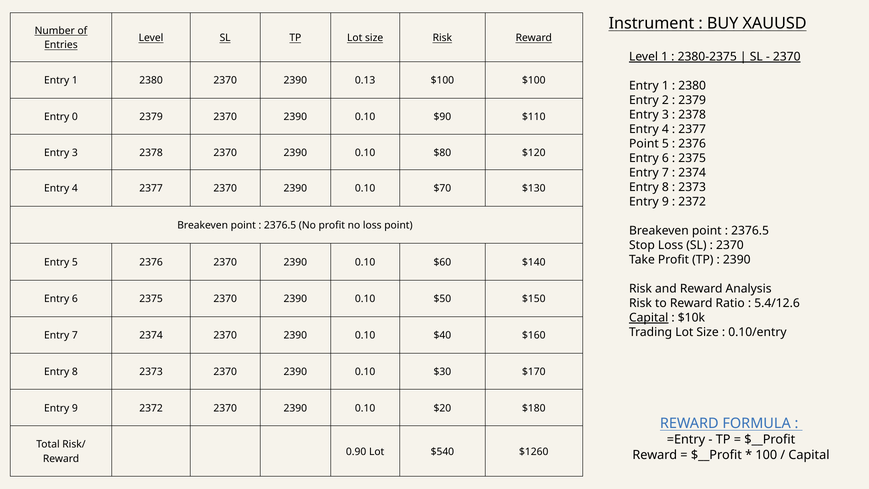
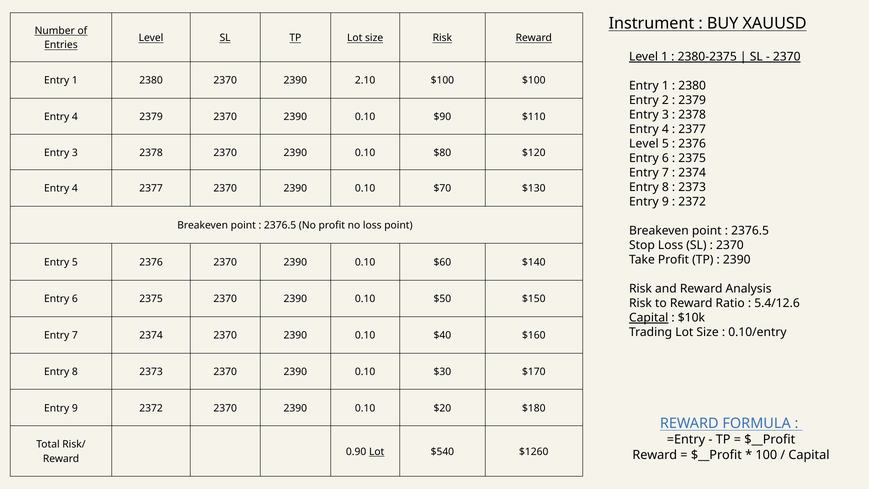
0.13: 0.13 -> 2.10
0 at (75, 117): 0 -> 4
Point at (644, 144): Point -> Level
Lot at (377, 452) underline: none -> present
